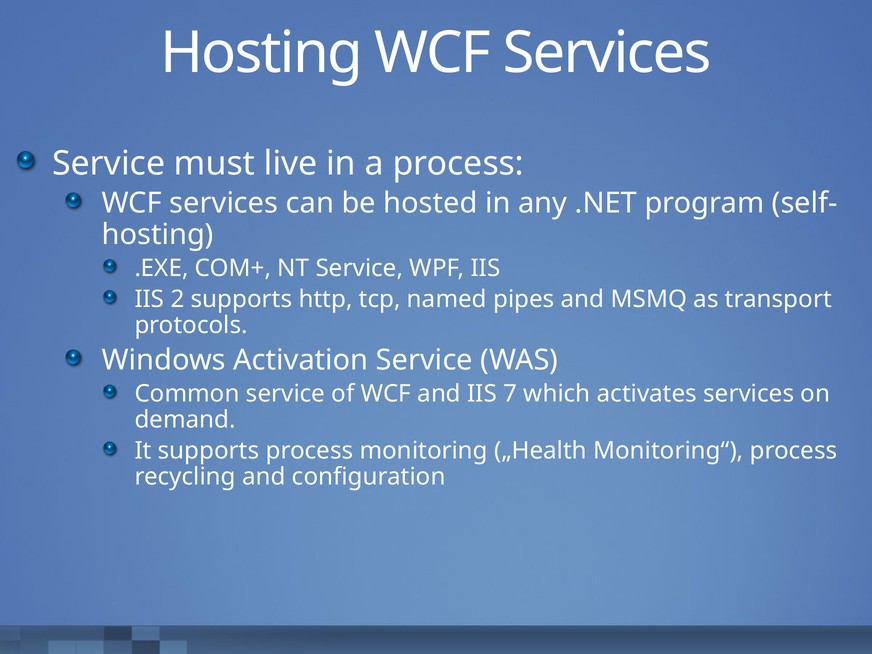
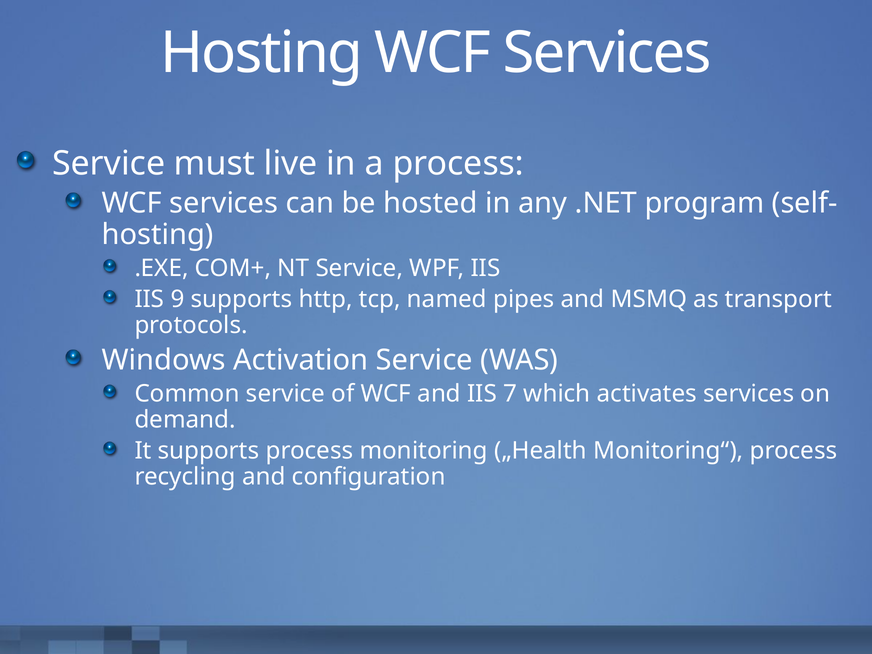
2: 2 -> 9
